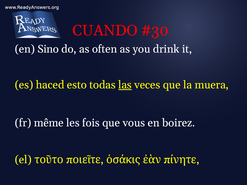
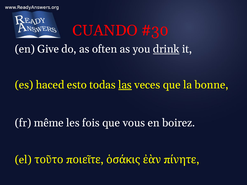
Sino: Sino -> Give
drink underline: none -> present
muera: muera -> bonne
